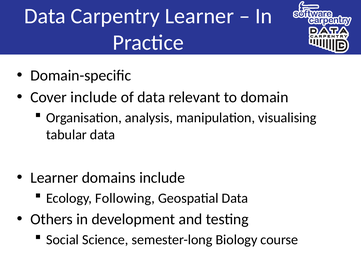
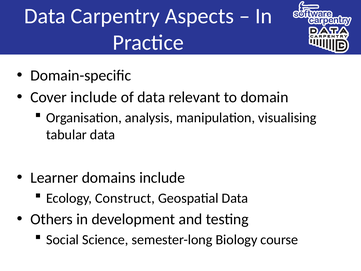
Carpentry Learner: Learner -> Aspects
Following: Following -> Construct
